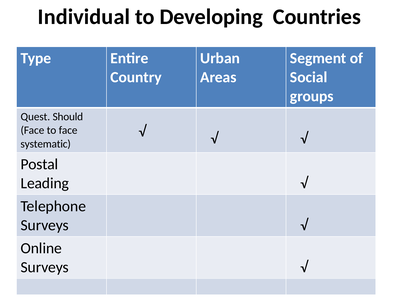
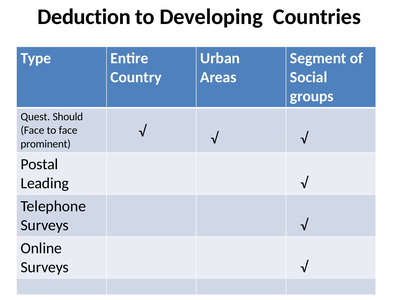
Individual: Individual -> Deduction
systematic: systematic -> prominent
